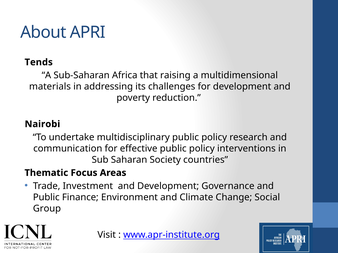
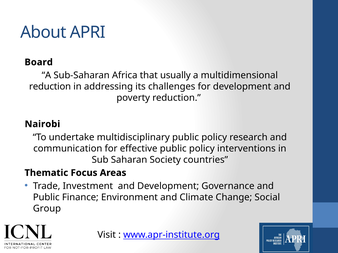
Tends: Tends -> Board
raising: raising -> usually
materials at (50, 87): materials -> reduction
